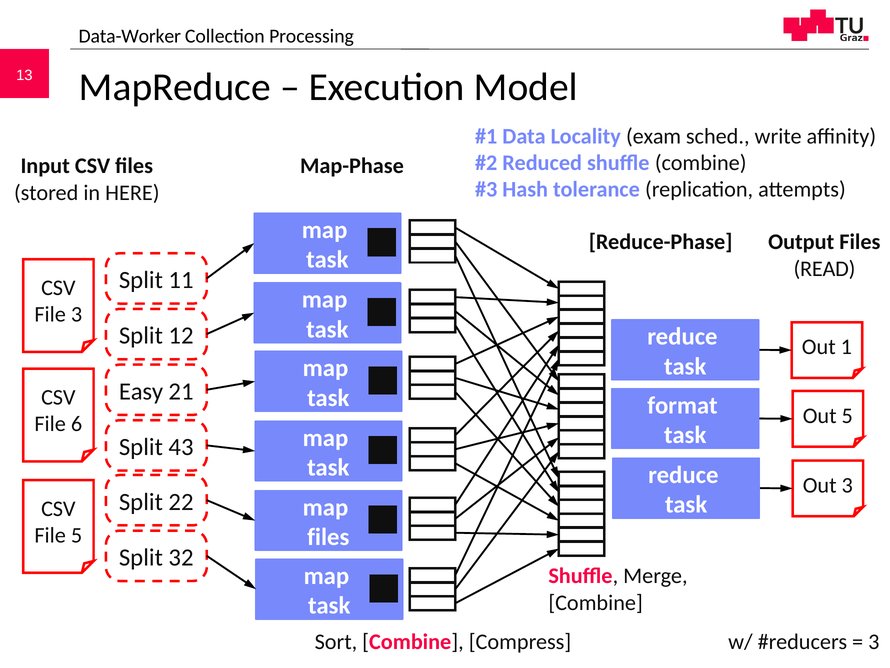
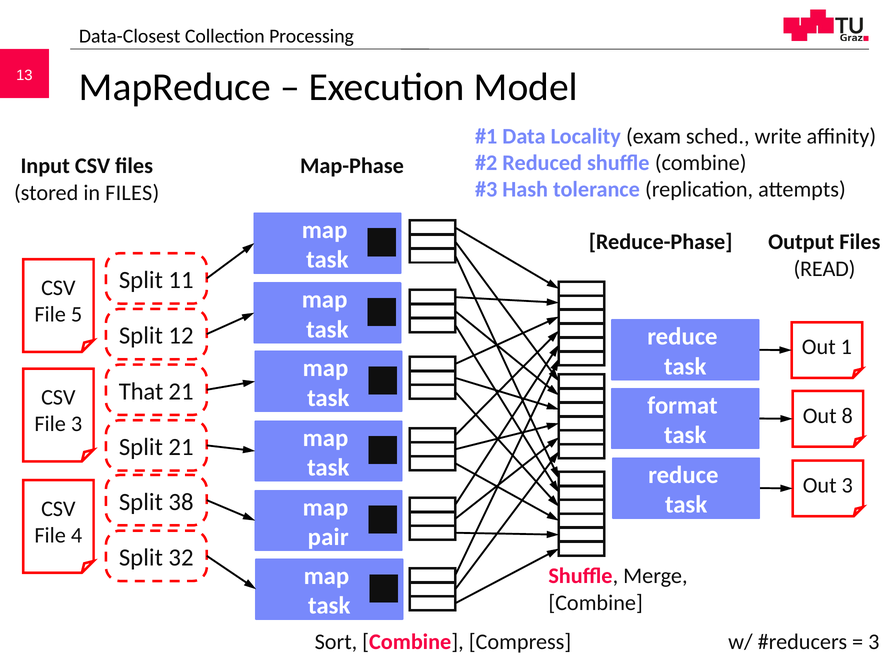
Data-Worker: Data-Worker -> Data-Closest
in HERE: HERE -> FILES
File 3: 3 -> 5
Easy: Easy -> That
Out 5: 5 -> 8
File 6: 6 -> 3
Split 43: 43 -> 21
22: 22 -> 38
File 5: 5 -> 4
files at (328, 537): files -> pair
